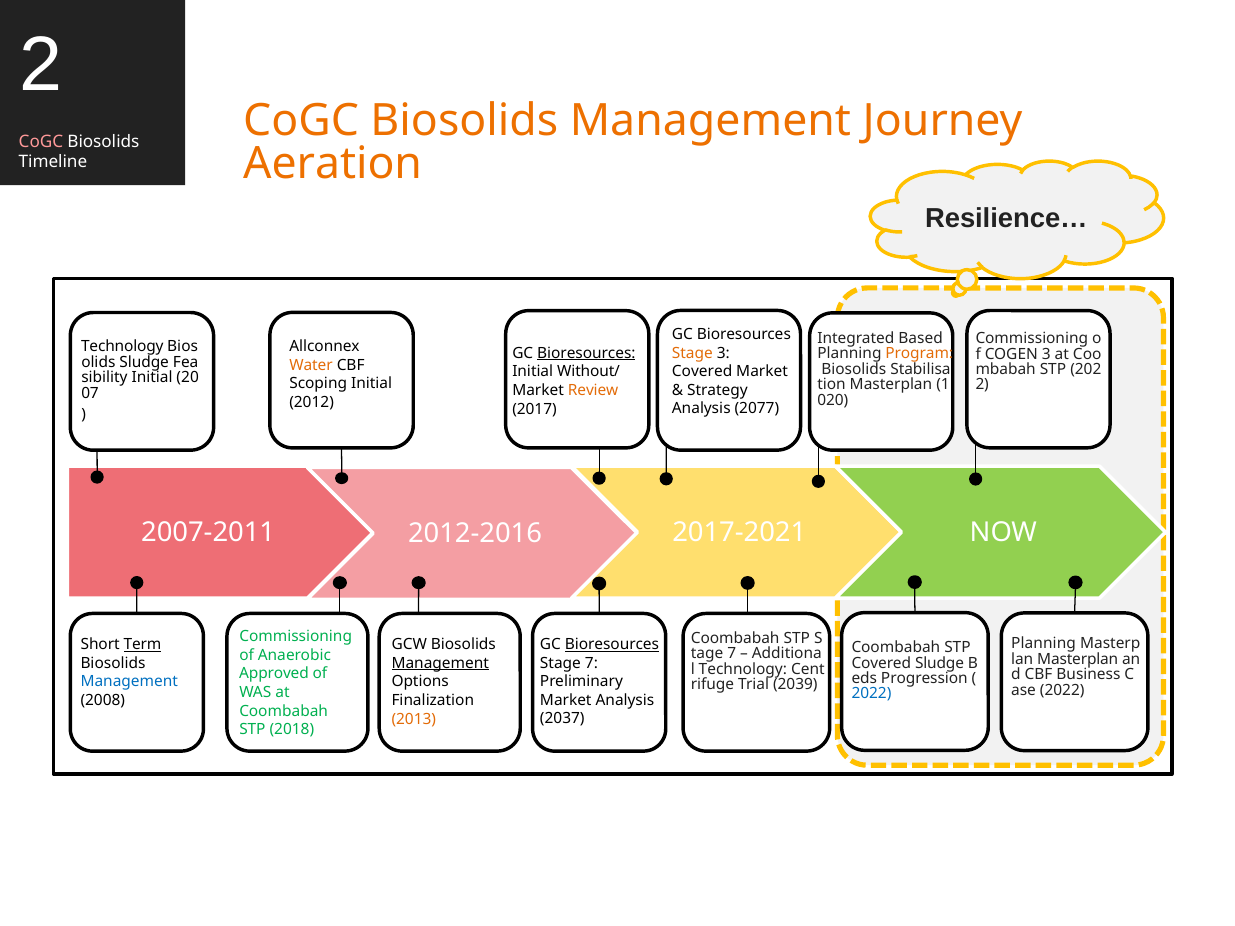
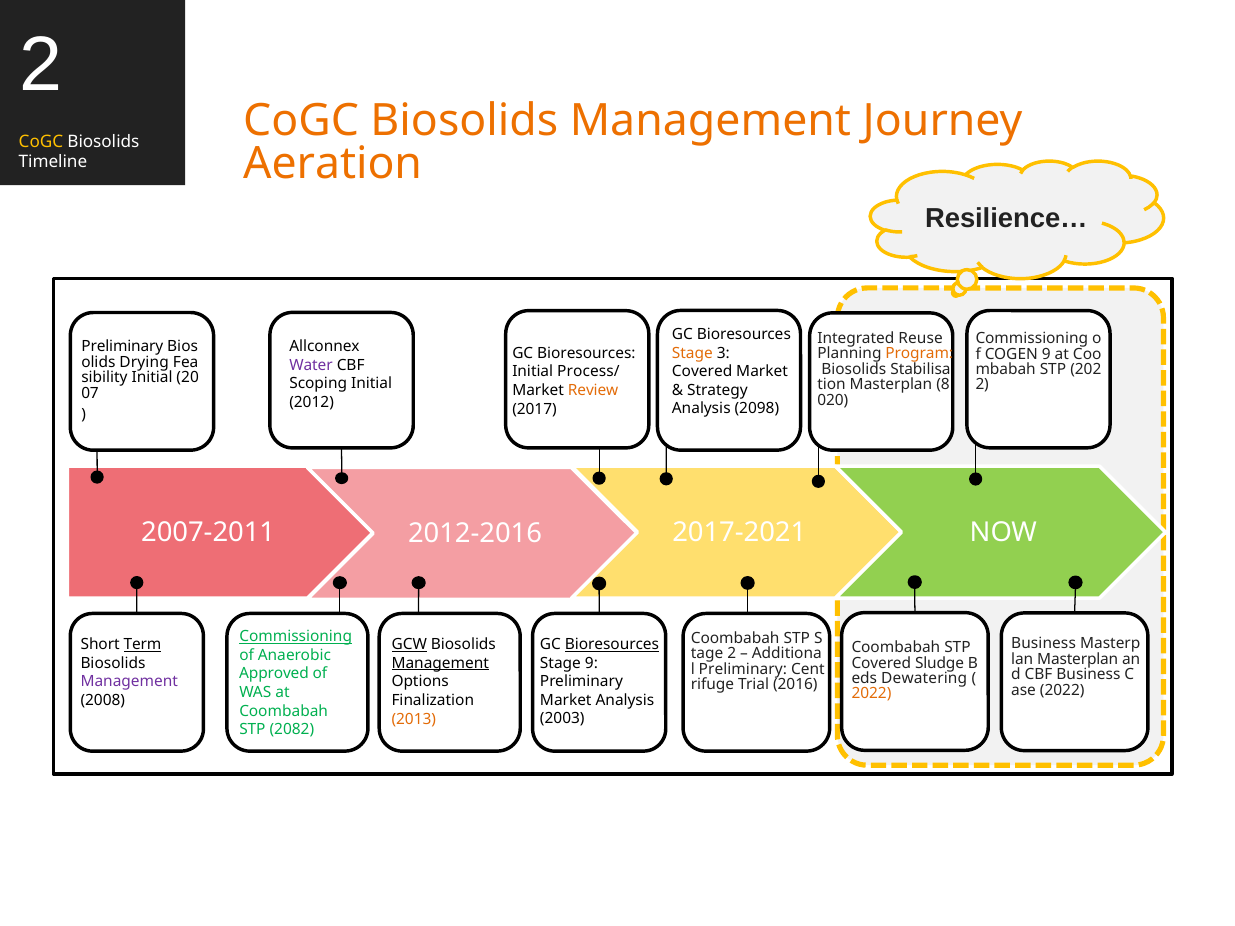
CoGC at (41, 142) colour: pink -> yellow
Based: Based -> Reuse
Technology at (122, 347): Technology -> Preliminary
Bioresources at (586, 353) underline: present -> none
COGEN 3: 3 -> 9
Sludge at (144, 362): Sludge -> Drying
Water colour: orange -> purple
Without/: Without/ -> Process/
1: 1 -> 8
2077: 2077 -> 2098
Commissioning at (296, 637) underline: none -> present
Planning at (1044, 644): Planning -> Business
GCW underline: none -> present
7 at (732, 654): 7 -> 2
Stage 7: 7 -> 9
Technology at (743, 669): Technology -> Preliminary
Progression: Progression -> Dewatering
Management at (129, 682) colour: blue -> purple
2039: 2039 -> 2016
2022 at (871, 694) colour: blue -> orange
2037: 2037 -> 2003
2018: 2018 -> 2082
